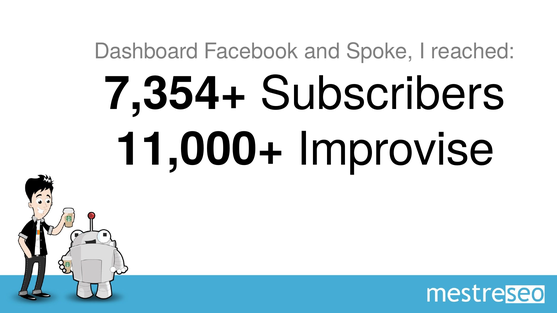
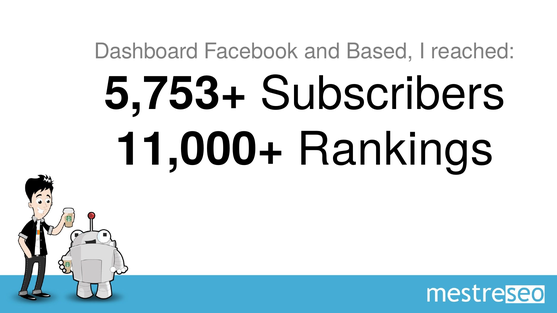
Spoke: Spoke -> Based
7,354+: 7,354+ -> 5,753+
Improvise: Improvise -> Rankings
